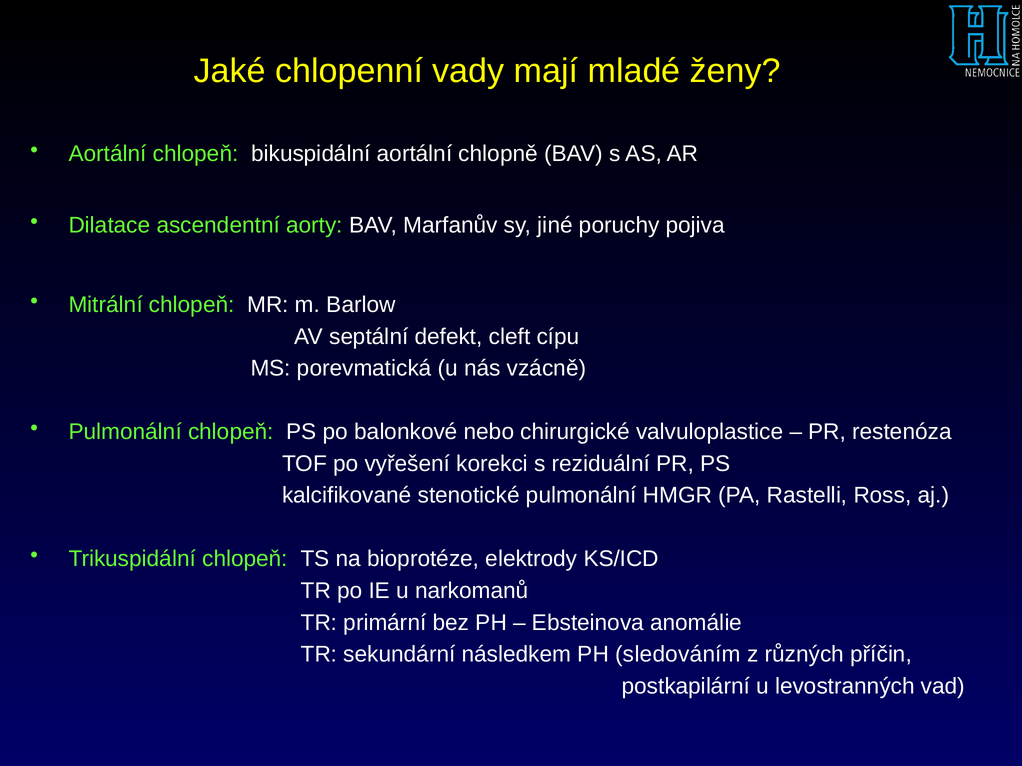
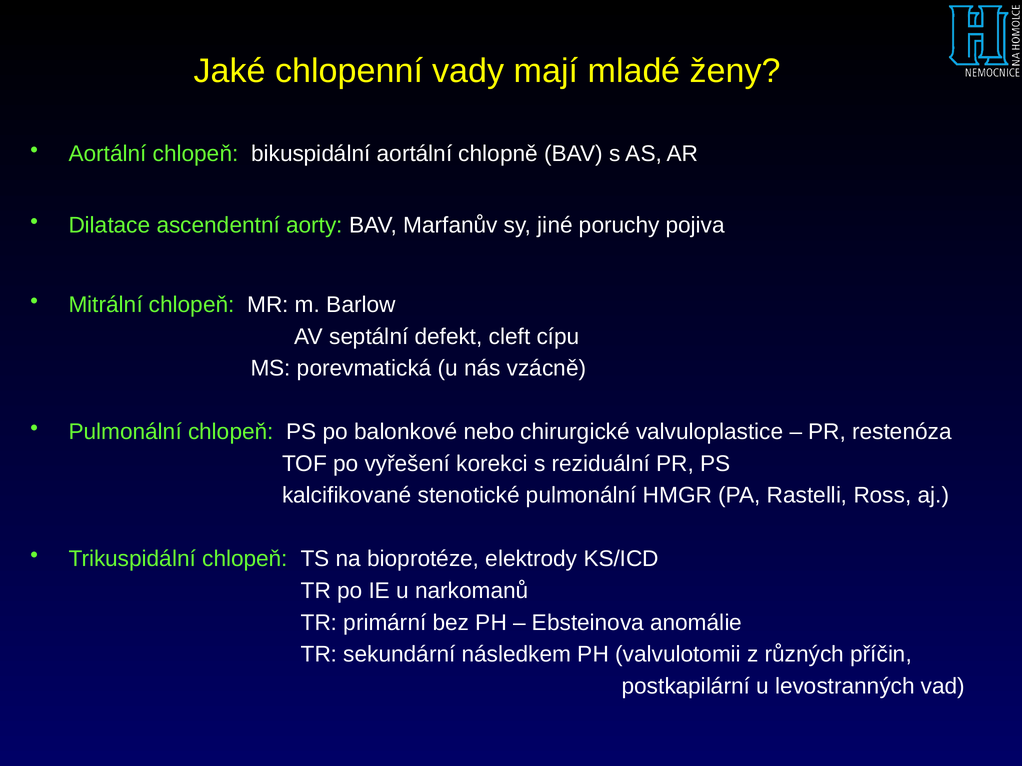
sledováním: sledováním -> valvulotomii
